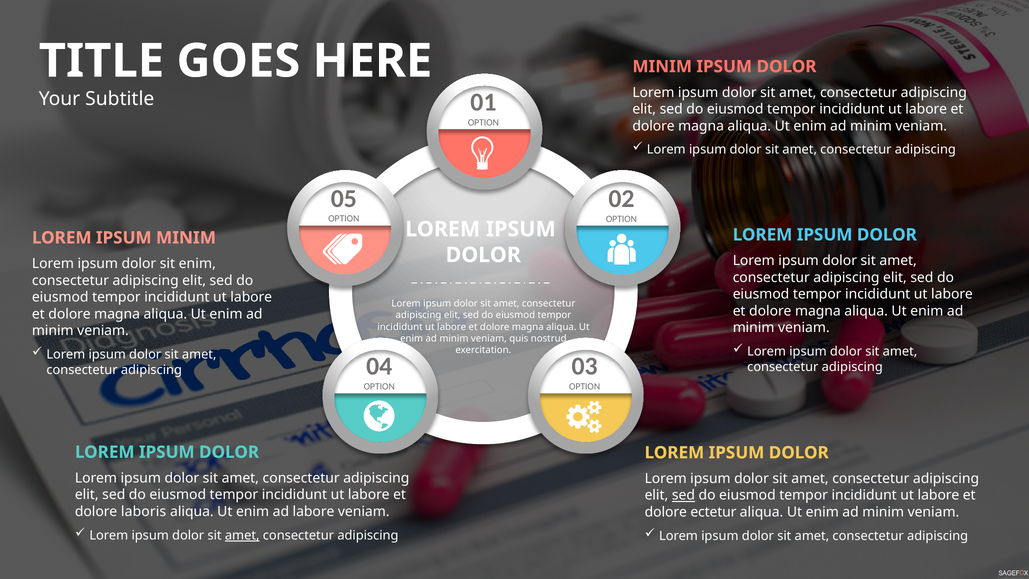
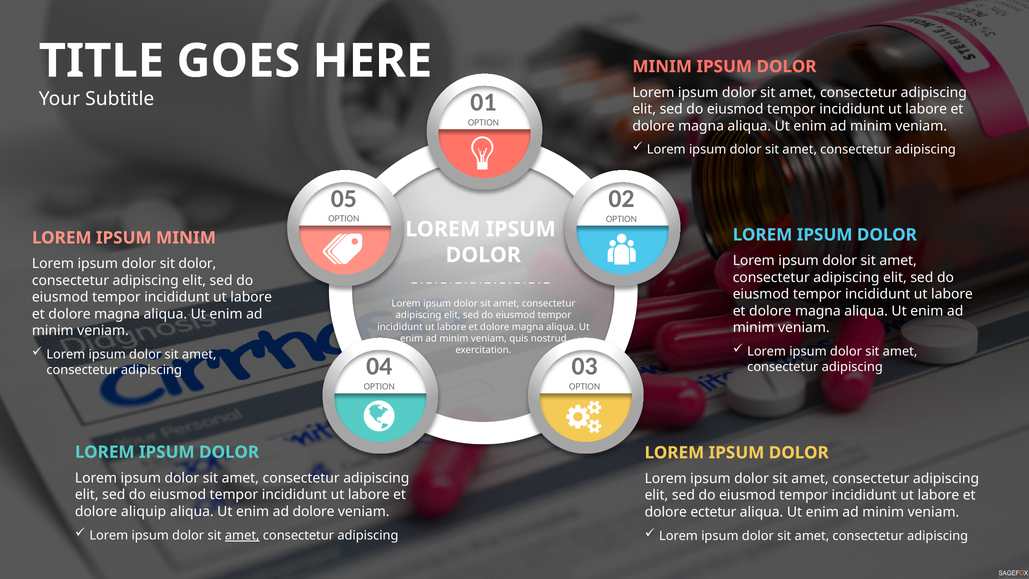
sit enim: enim -> dolor
sed at (683, 495) underline: present -> none
laboris: laboris -> aliquip
ad labore: labore -> dolore
